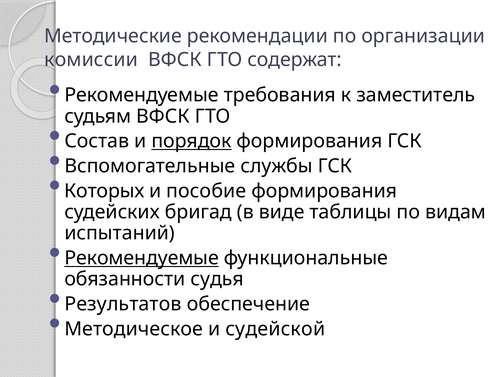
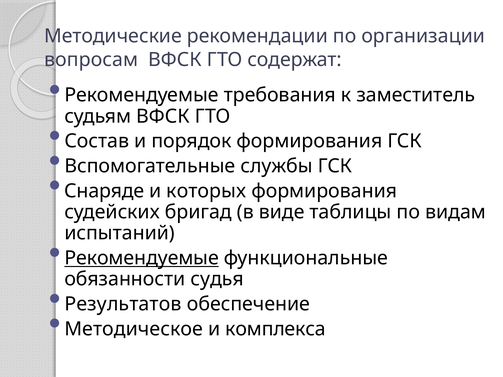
комиссии: комиссии -> вопросам
порядок underline: present -> none
Которых: Которых -> Снаряде
пособие: пособие -> которых
судейской: судейской -> комплекса
